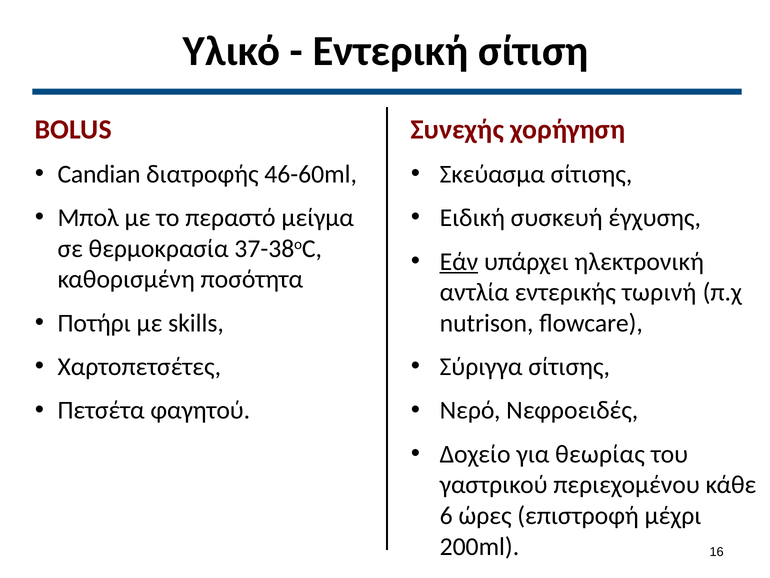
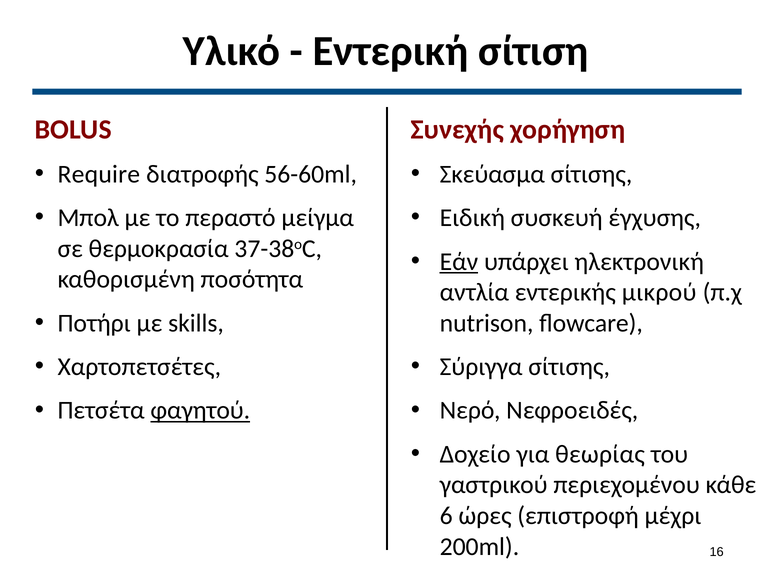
Candian: Candian -> Require
46-60ml: 46-60ml -> 56-60ml
τωρινή: τωρινή -> μικρού
φαγητού underline: none -> present
